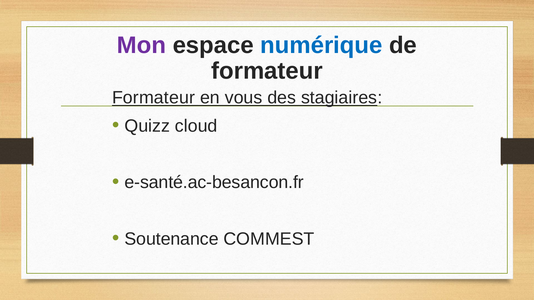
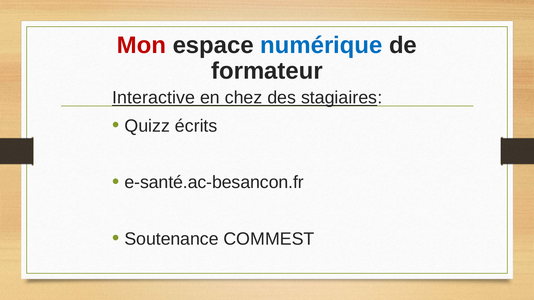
Mon colour: purple -> red
Formateur at (154, 98): Formateur -> Interactive
vous: vous -> chez
cloud: cloud -> écrits
